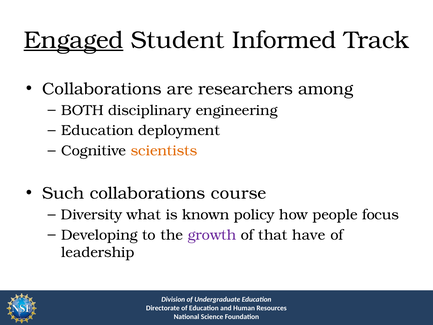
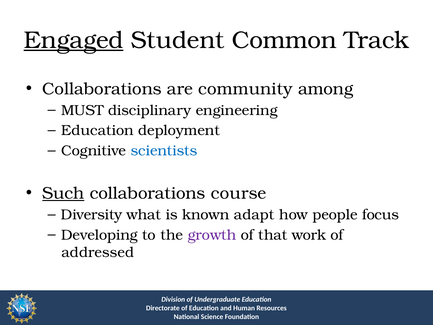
Informed: Informed -> Common
researchers: researchers -> community
BOTH: BOTH -> MUST
scientists colour: orange -> blue
Such underline: none -> present
policy: policy -> adapt
have: have -> work
leadership: leadership -> addressed
